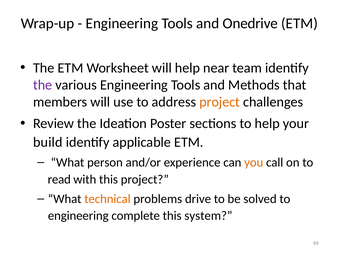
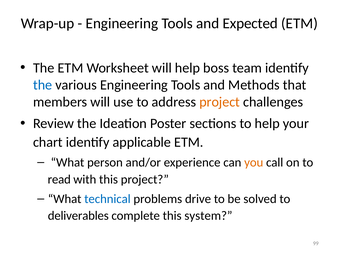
Onedrive: Onedrive -> Expected
near: near -> boss
the at (43, 85) colour: purple -> blue
build: build -> chart
technical colour: orange -> blue
engineering at (78, 215): engineering -> deliverables
